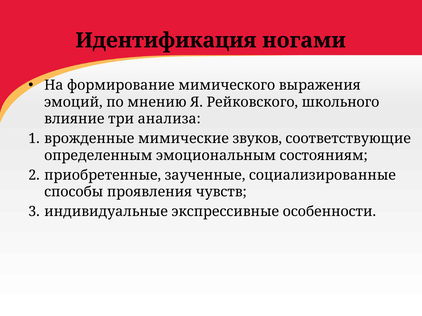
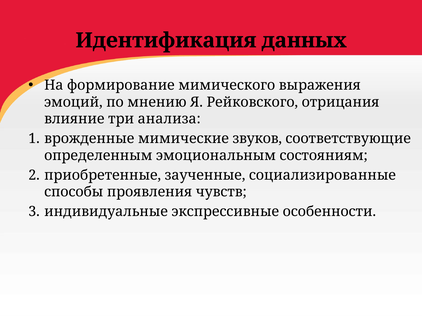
ногами: ногами -> данных
школьного: школьного -> отрицания
